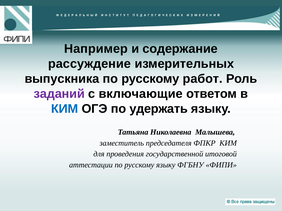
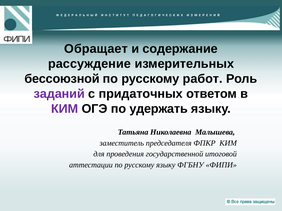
Например: Например -> Обращает
выпускника: выпускника -> бессоюзной
включающие: включающие -> придаточных
КИМ at (65, 109) colour: blue -> purple
